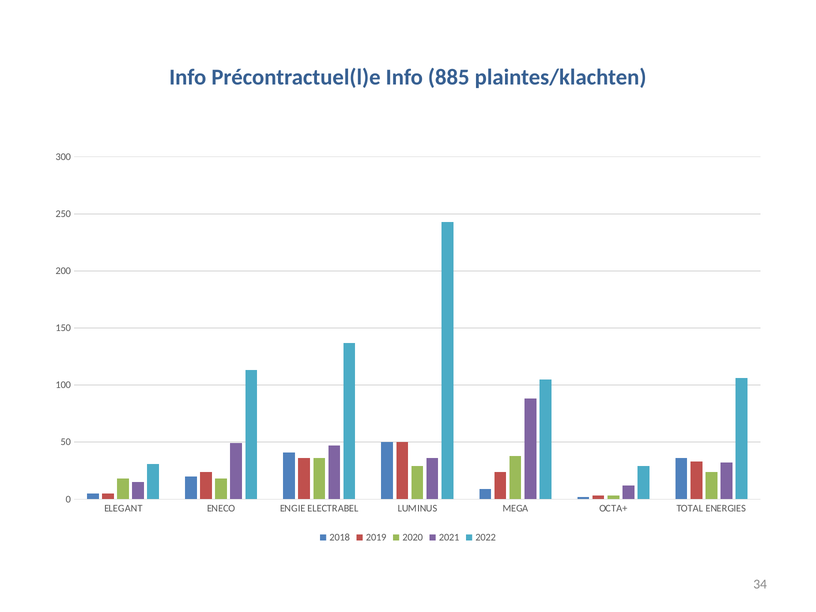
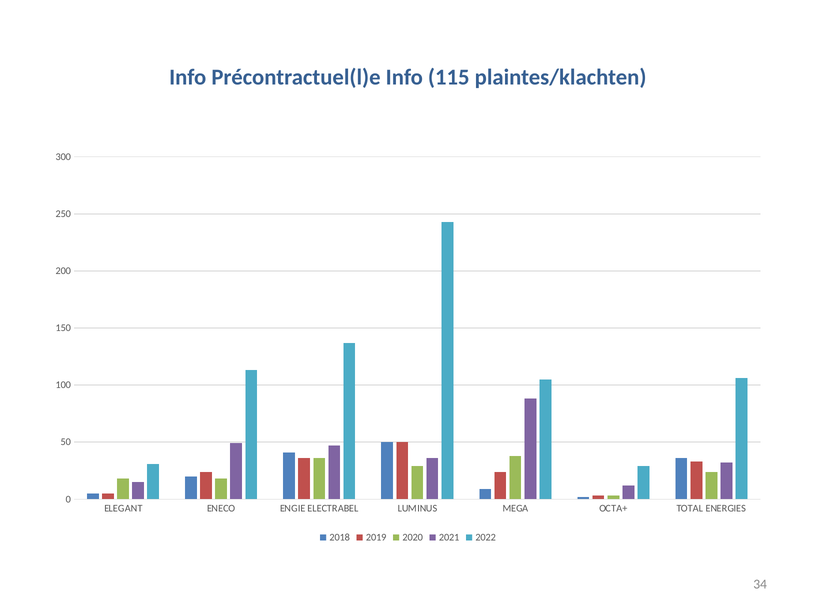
885: 885 -> 115
